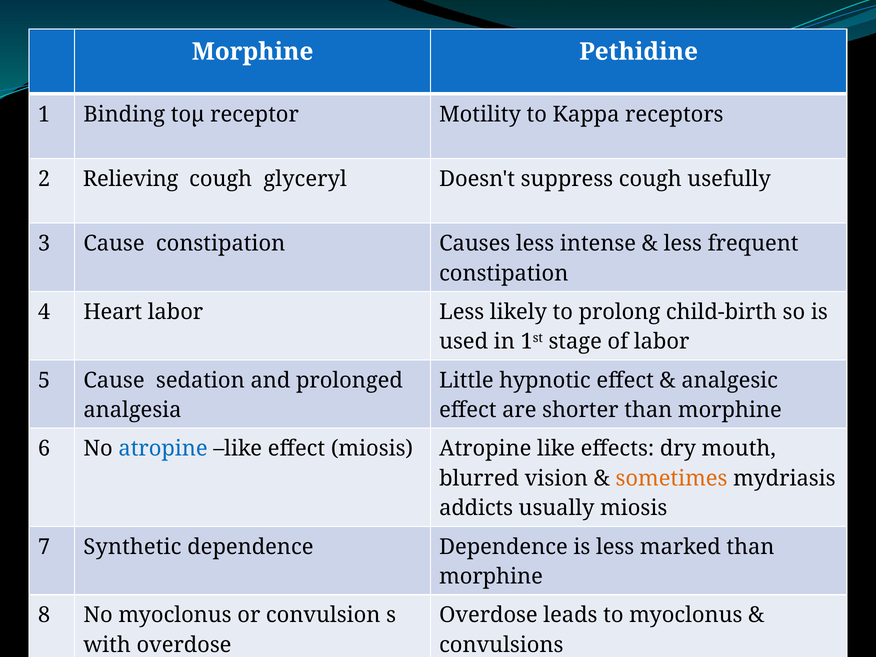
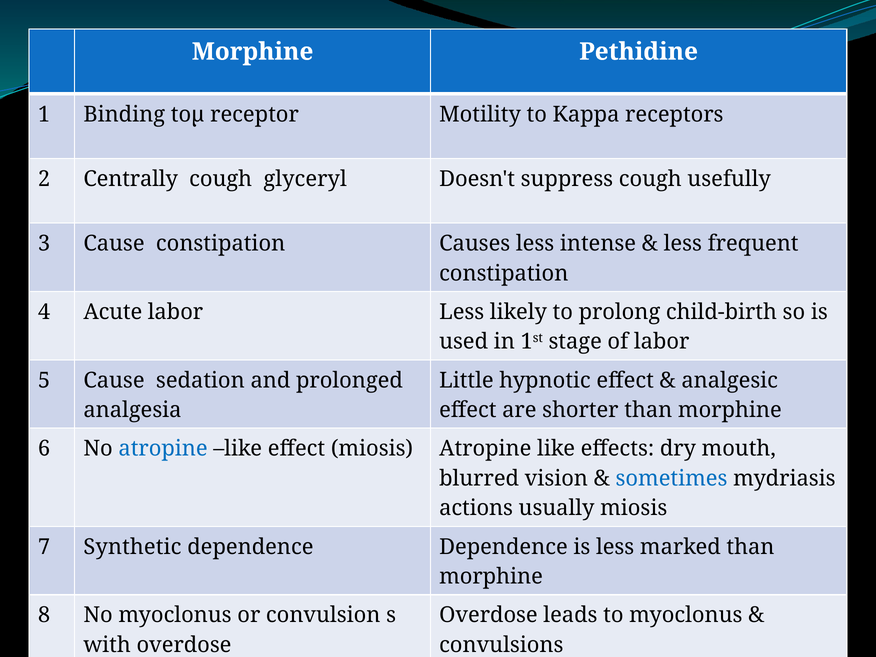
Relieving: Relieving -> Centrally
Heart: Heart -> Acute
sometimes colour: orange -> blue
addicts: addicts -> actions
